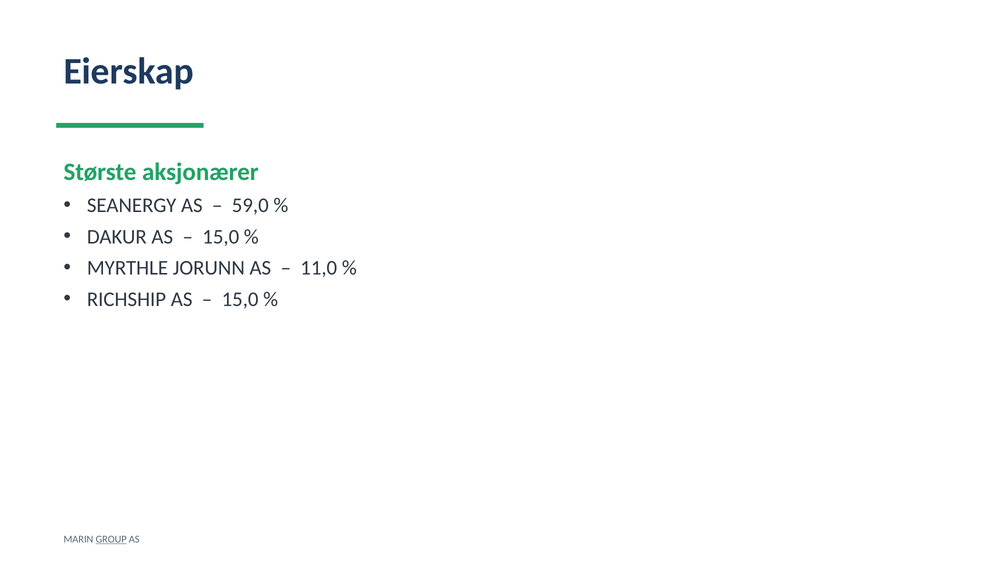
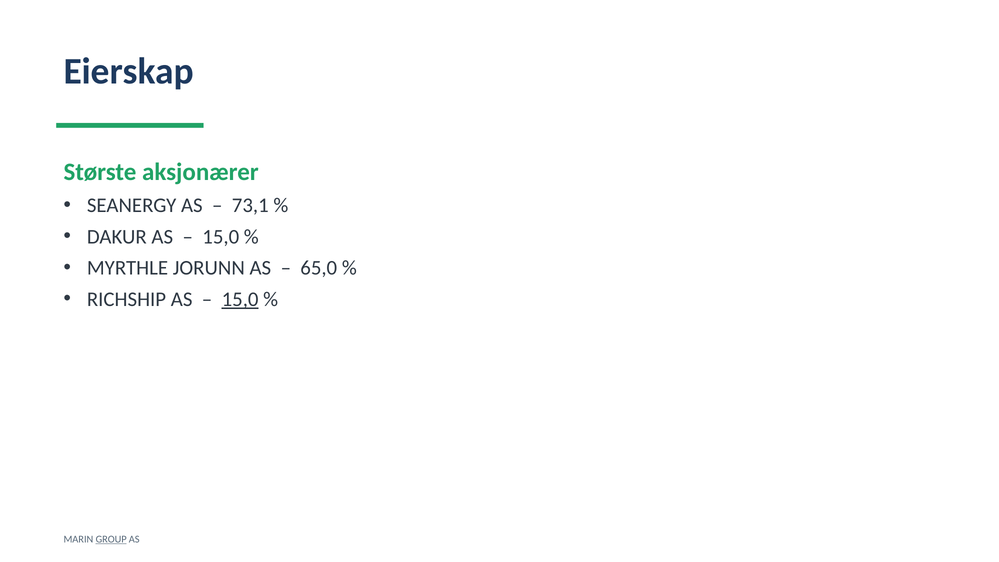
59,0: 59,0 -> 73,1
11,0: 11,0 -> 65,0
15,0 at (240, 299) underline: none -> present
